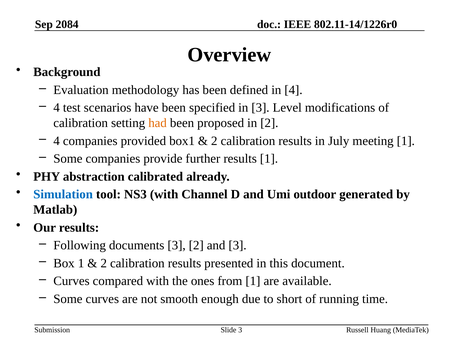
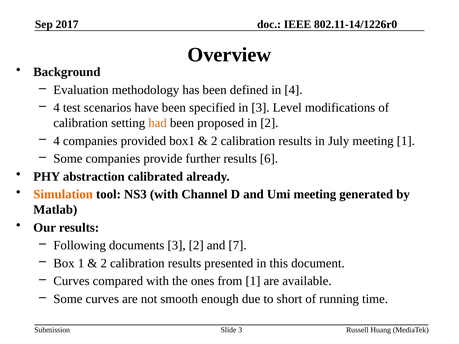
2084: 2084 -> 2017
results 1: 1 -> 6
Simulation colour: blue -> orange
Umi outdoor: outdoor -> meeting
and 3: 3 -> 7
